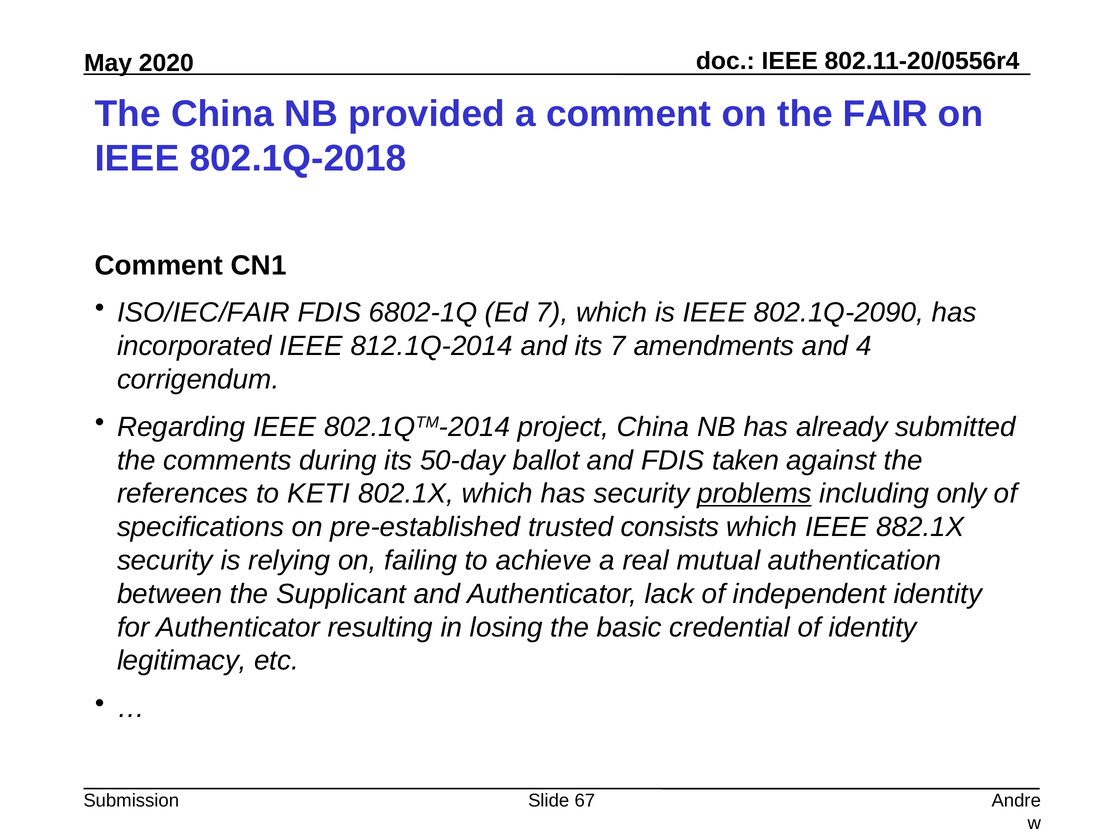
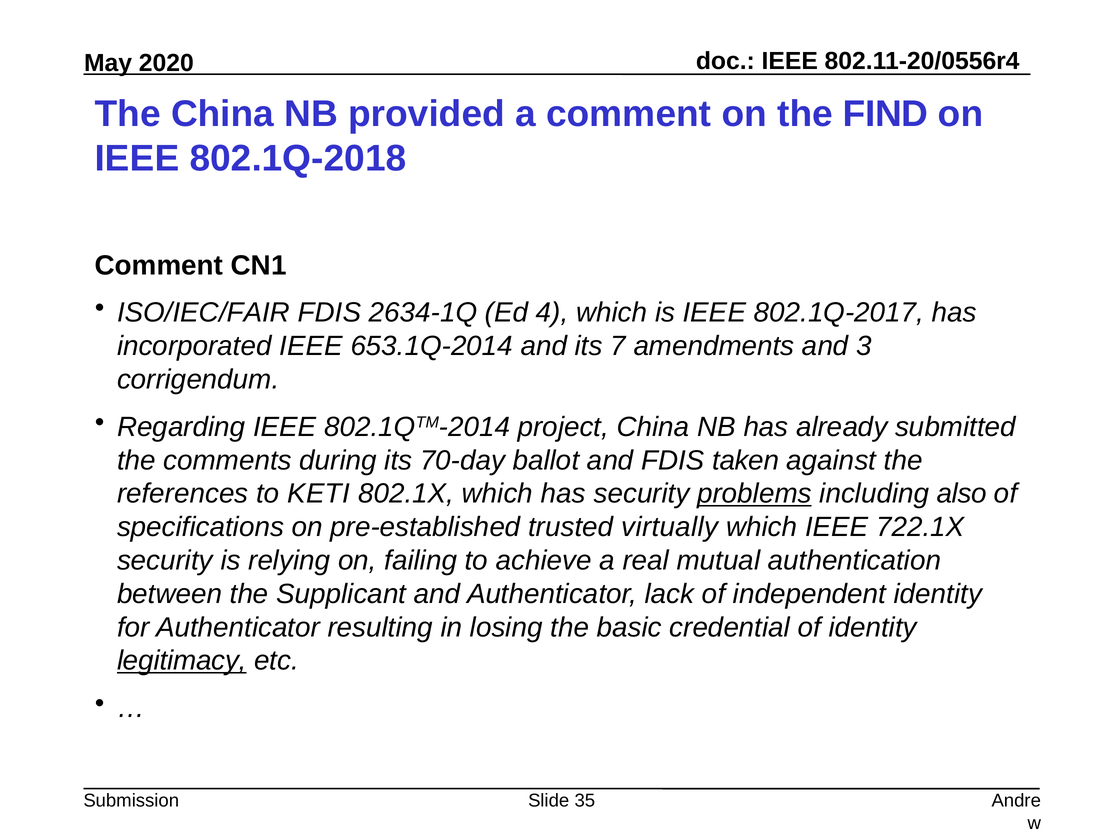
FAIR: FAIR -> FIND
6802-1Q: 6802-1Q -> 2634-1Q
Ed 7: 7 -> 4
802.1Q-2090: 802.1Q-2090 -> 802.1Q-2017
812.1Q-2014: 812.1Q-2014 -> 653.1Q-2014
4: 4 -> 3
50-day: 50-day -> 70-day
only: only -> also
consists: consists -> virtually
882.1X: 882.1X -> 722.1X
legitimacy underline: none -> present
67: 67 -> 35
